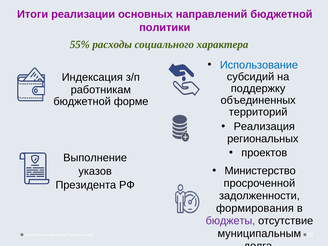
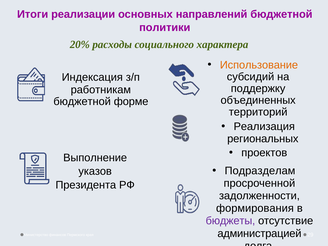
55%: 55% -> 20%
Использование colour: blue -> orange
Министерство at (260, 171): Министерство -> Подразделам
муниципальным: муниципальным -> администрацией
